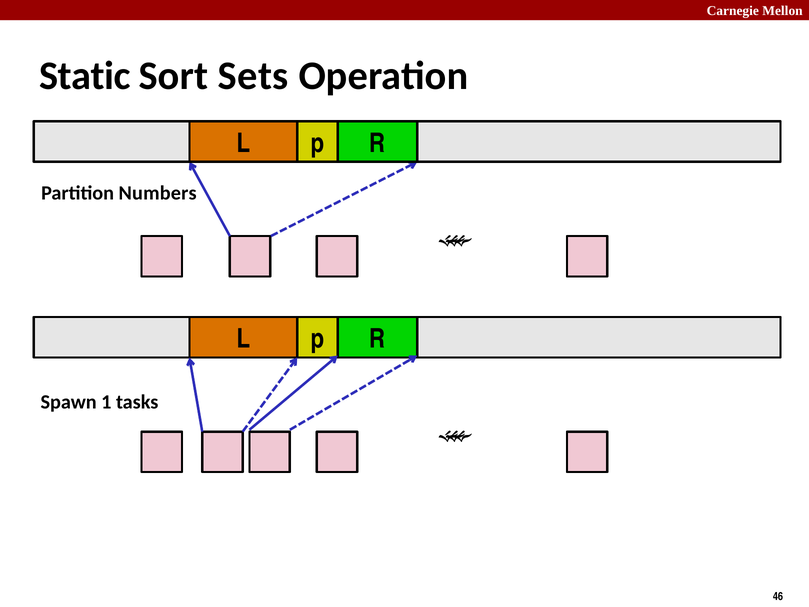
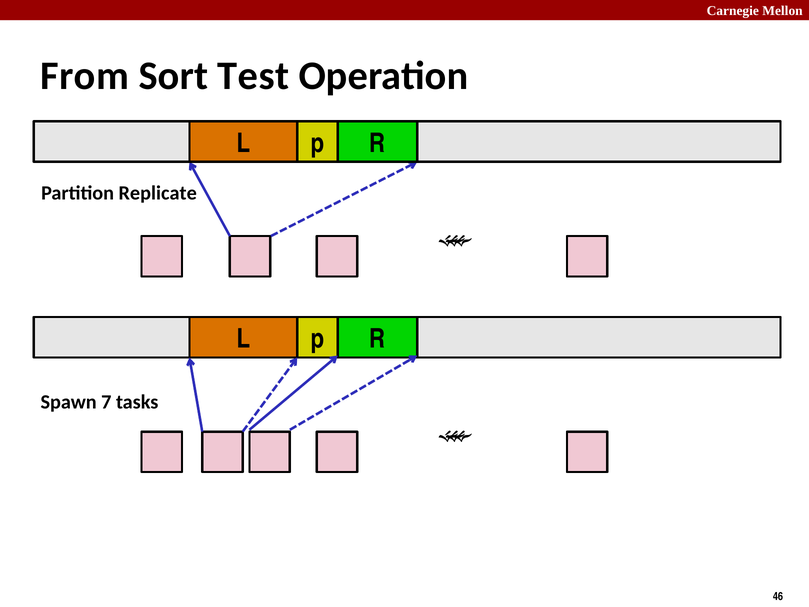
Static: Static -> From
Sets: Sets -> Test
Numbers: Numbers -> Replicate
1: 1 -> 7
